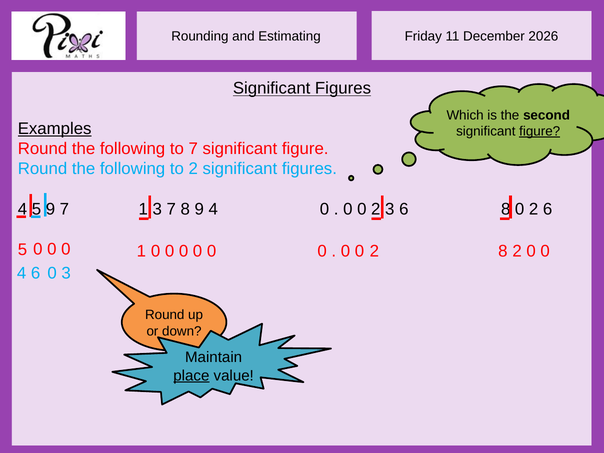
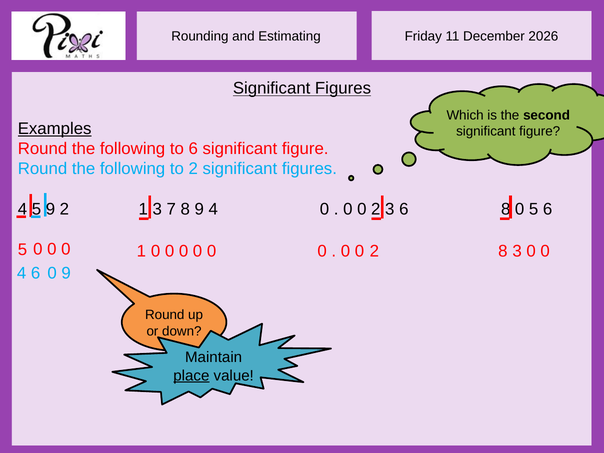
figure at (540, 131) underline: present -> none
to 7: 7 -> 6
7 at (64, 209): 7 -> 2
2 at (534, 209): 2 -> 5
2 at (517, 251): 2 -> 3
0 3: 3 -> 9
